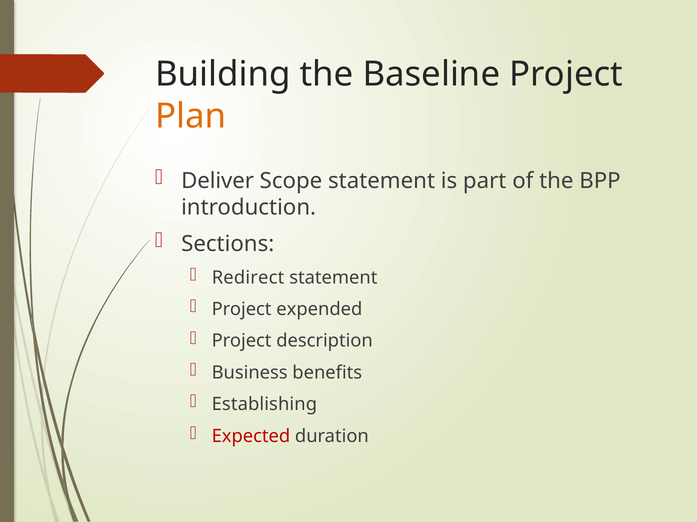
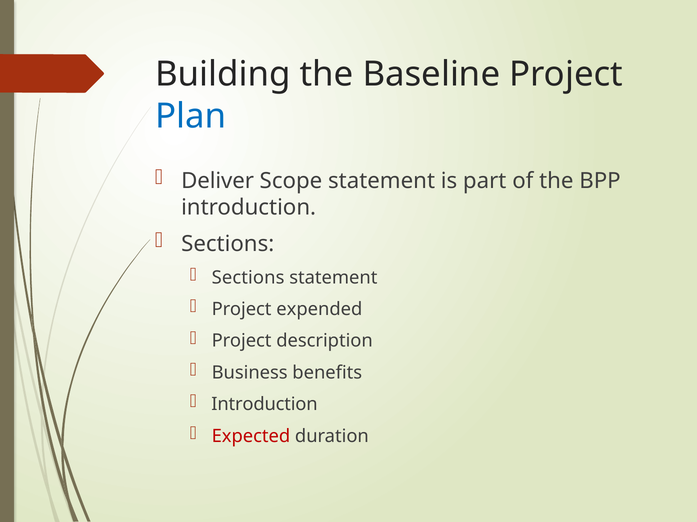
Plan colour: orange -> blue
Redirect at (248, 278): Redirect -> Sections
Establishing at (264, 405): Establishing -> Introduction
